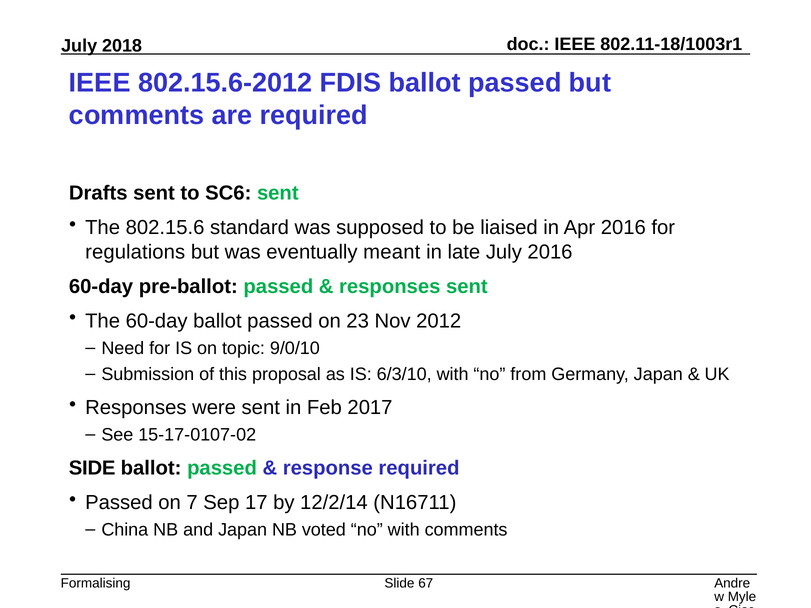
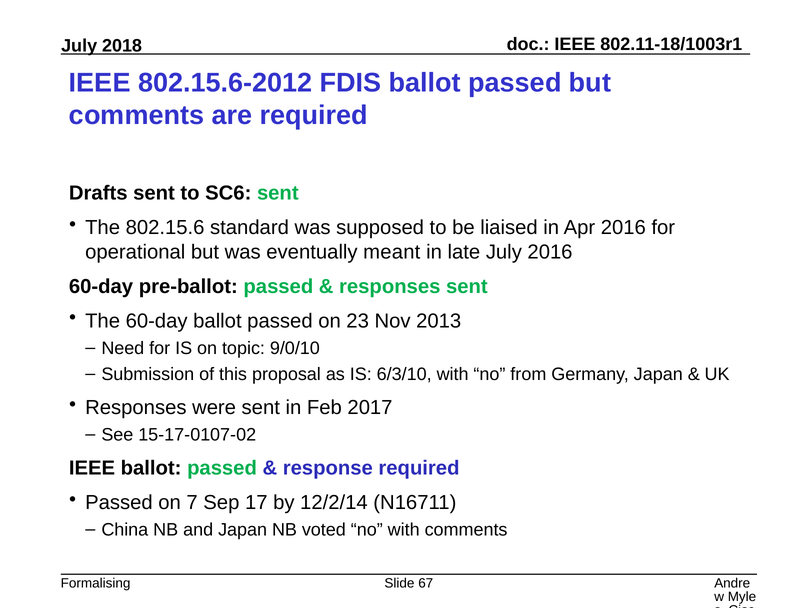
regulations: regulations -> operational
2012: 2012 -> 2013
SIDE at (92, 468): SIDE -> IEEE
